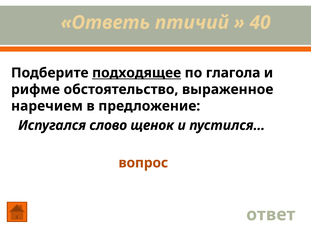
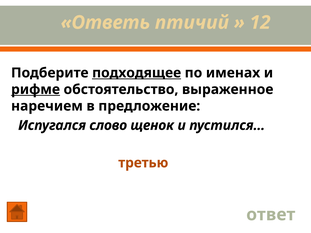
40: 40 -> 12
глагола: глагола -> именах
рифме underline: none -> present
вопрос: вопрос -> третью
